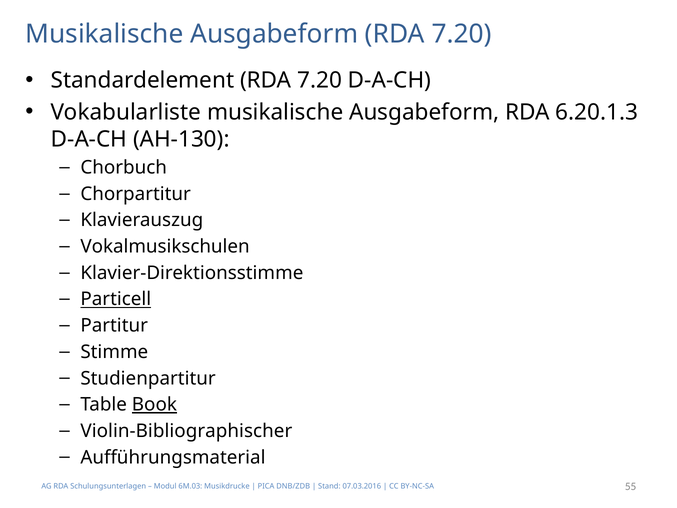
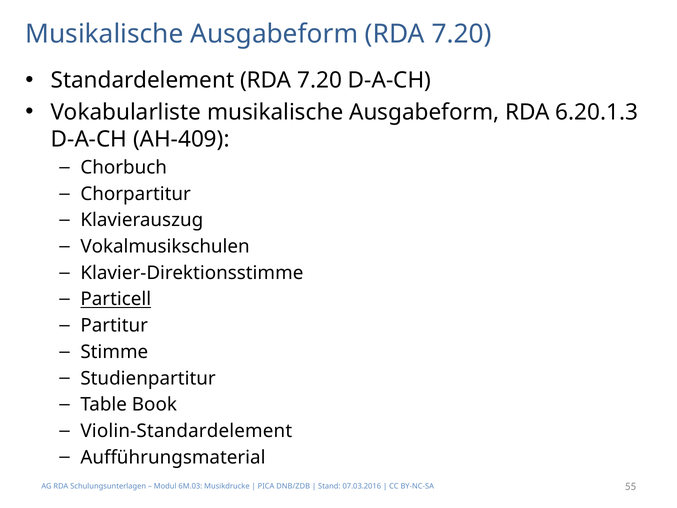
AH-130: AH-130 -> AH-409
Book underline: present -> none
Violin-Bibliographischer: Violin-Bibliographischer -> Violin-Standardelement
